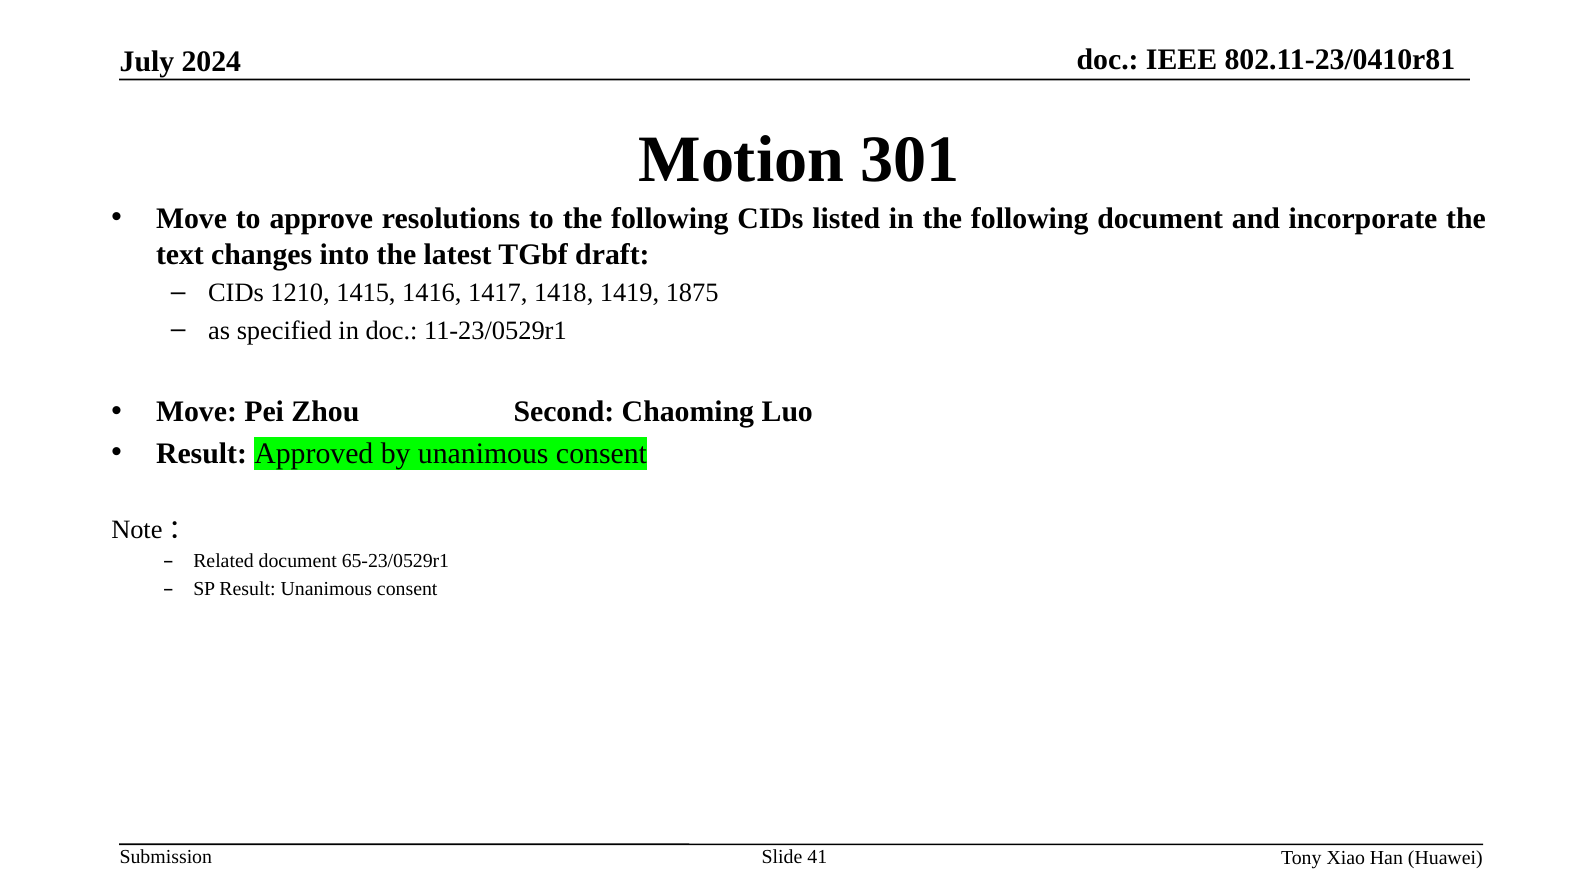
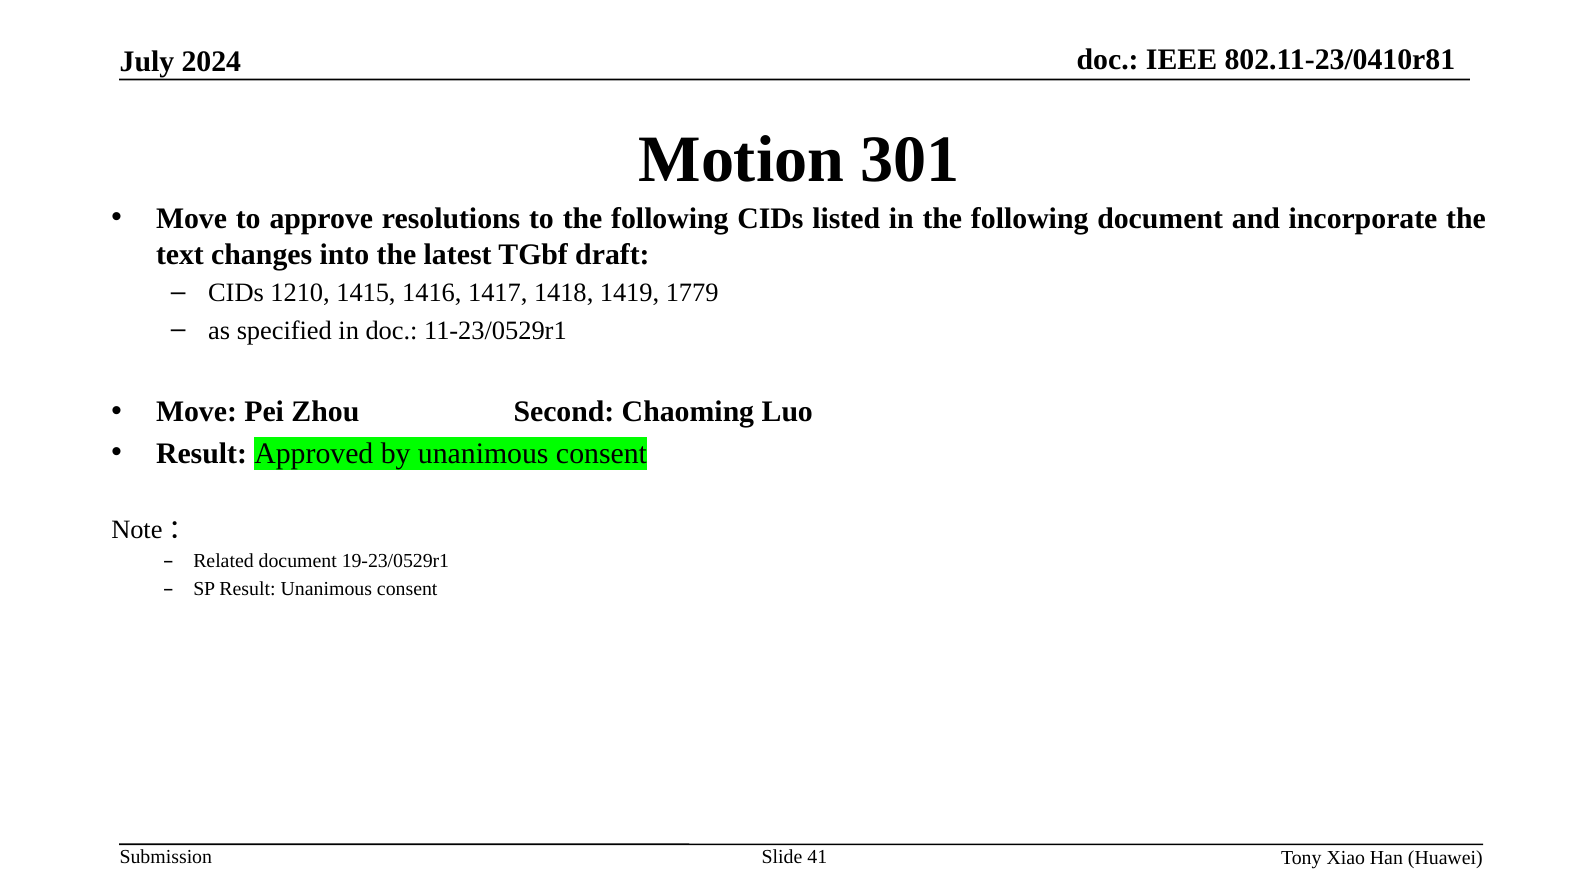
1875: 1875 -> 1779
65-23/0529r1: 65-23/0529r1 -> 19-23/0529r1
